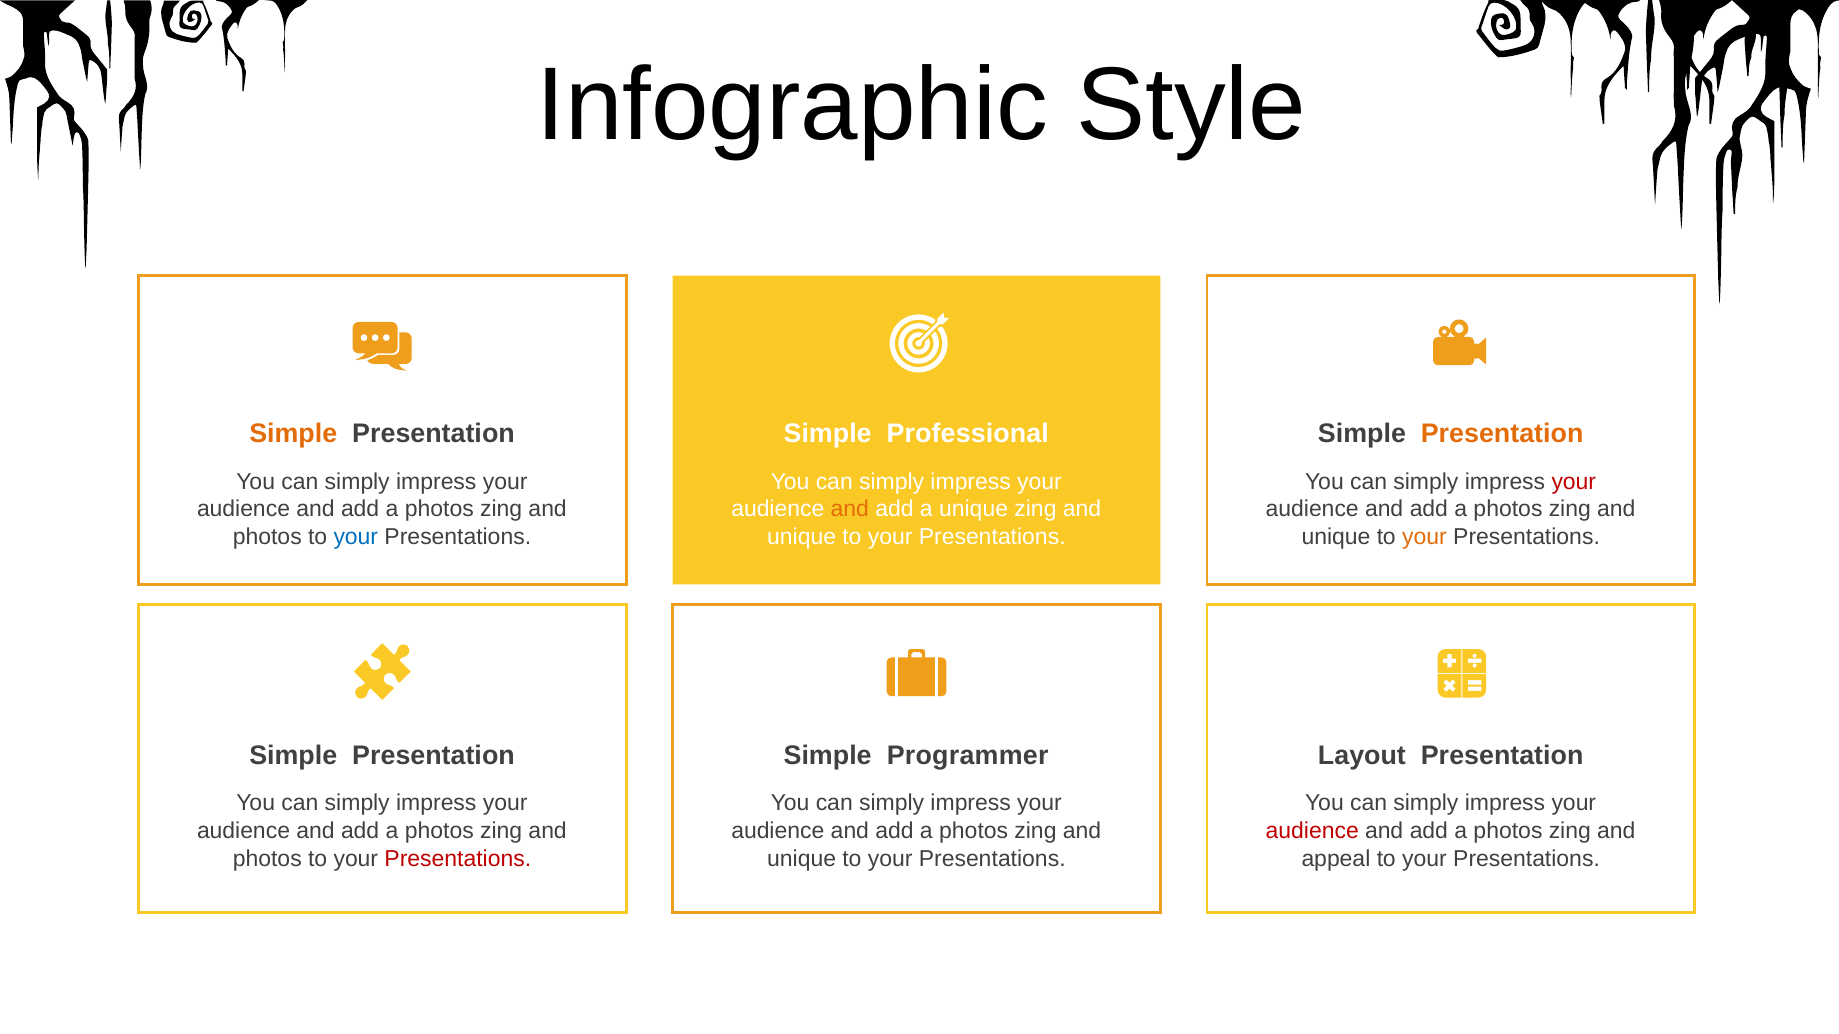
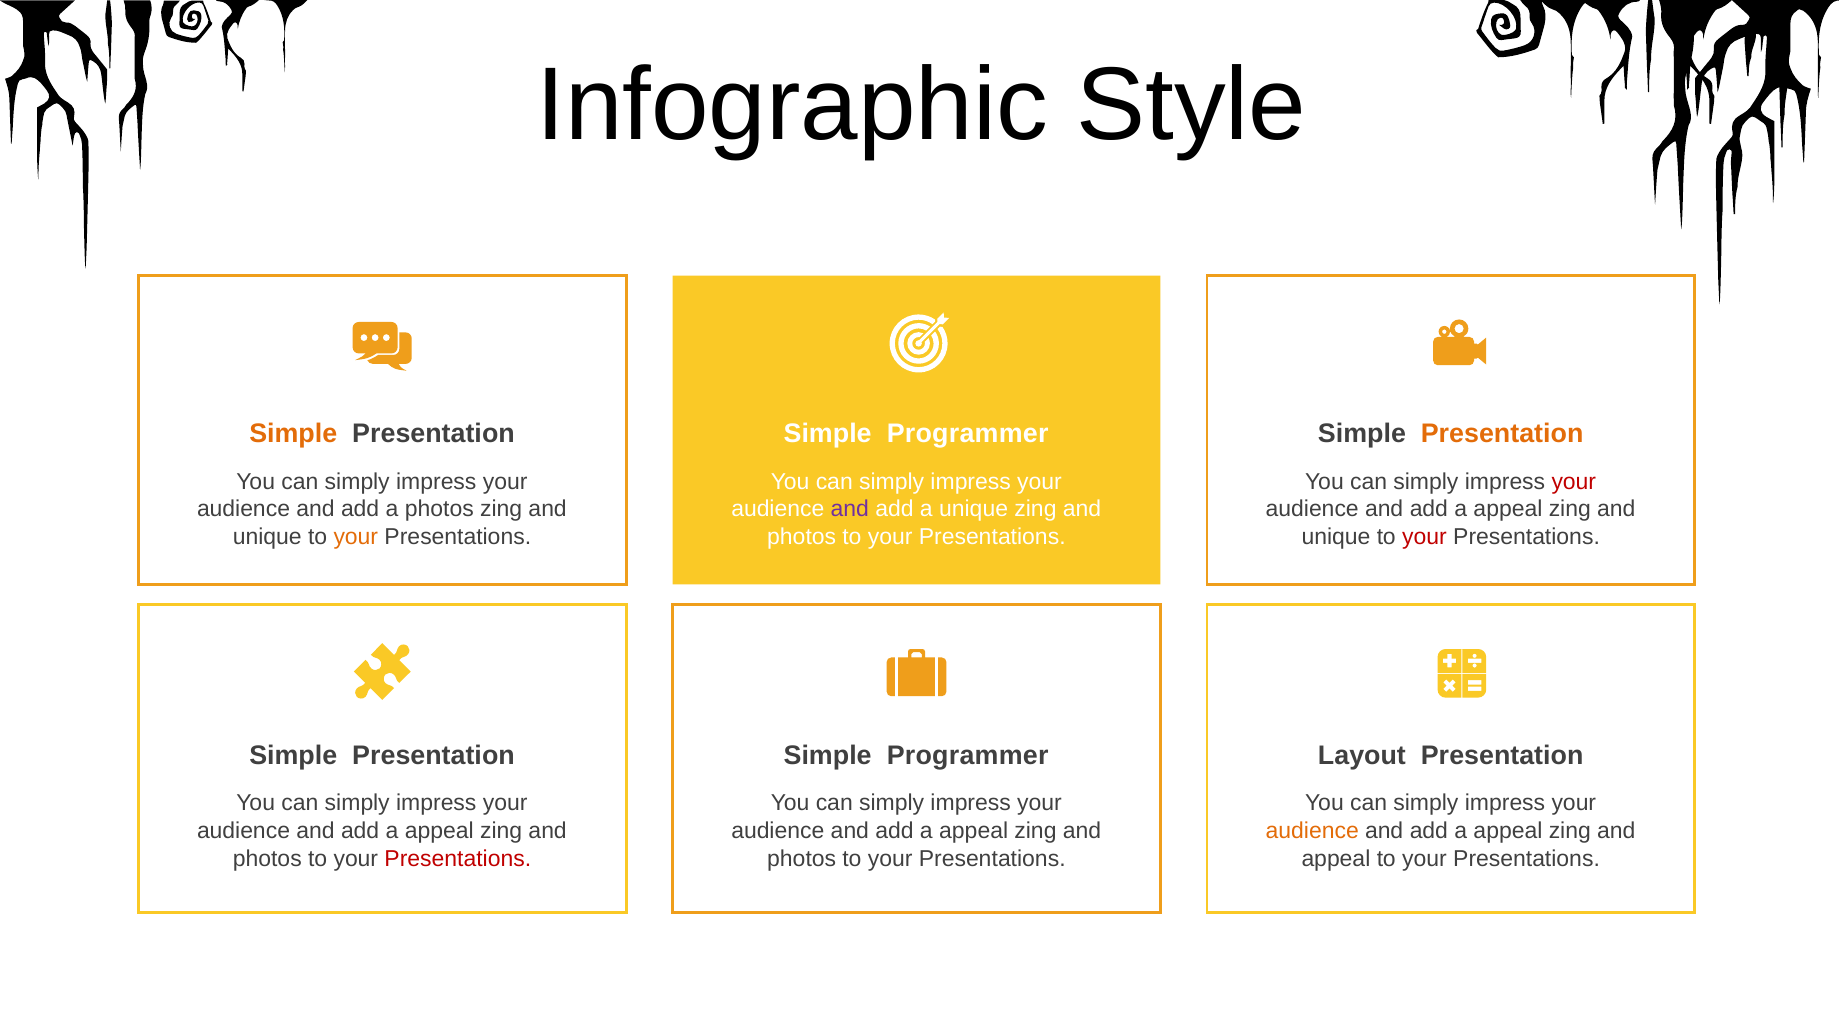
Professional at (968, 434): Professional -> Programmer
and at (850, 509) colour: orange -> purple
photos at (1508, 509): photos -> appeal
photos at (267, 537): photos -> unique
your at (356, 537) colour: blue -> orange
unique at (802, 537): unique -> photos
your at (1425, 537) colour: orange -> red
photos at (439, 831): photos -> appeal
photos at (974, 831): photos -> appeal
audience at (1312, 831) colour: red -> orange
photos at (1508, 831): photos -> appeal
unique at (802, 859): unique -> photos
